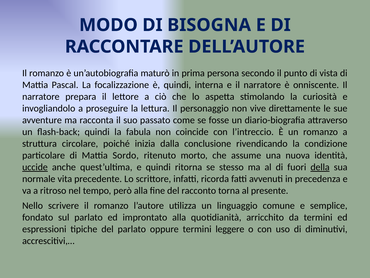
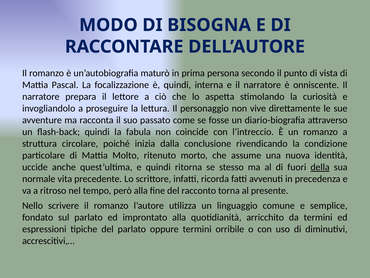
Sordo: Sordo -> Molto
uccide underline: present -> none
leggere: leggere -> orribile
